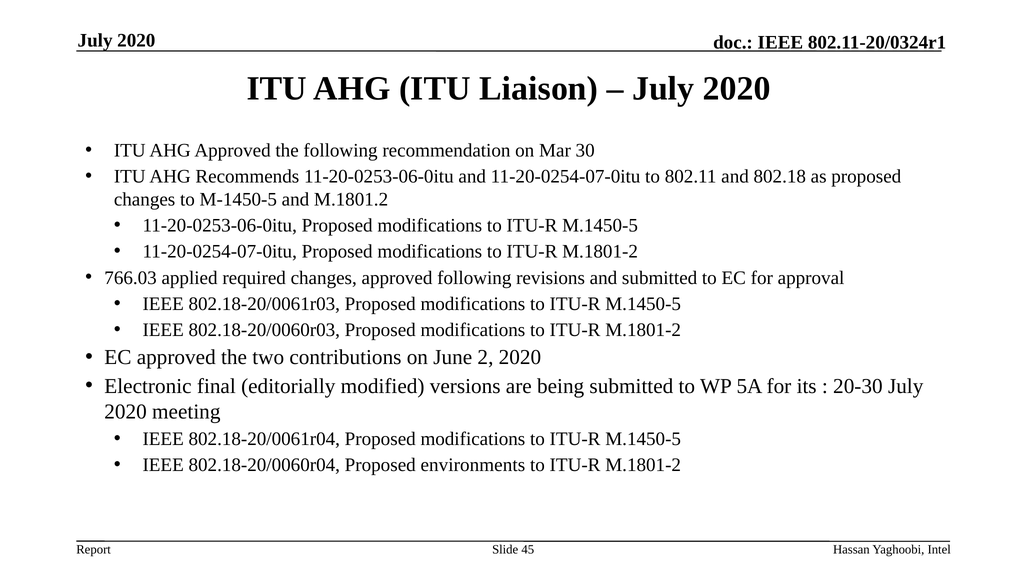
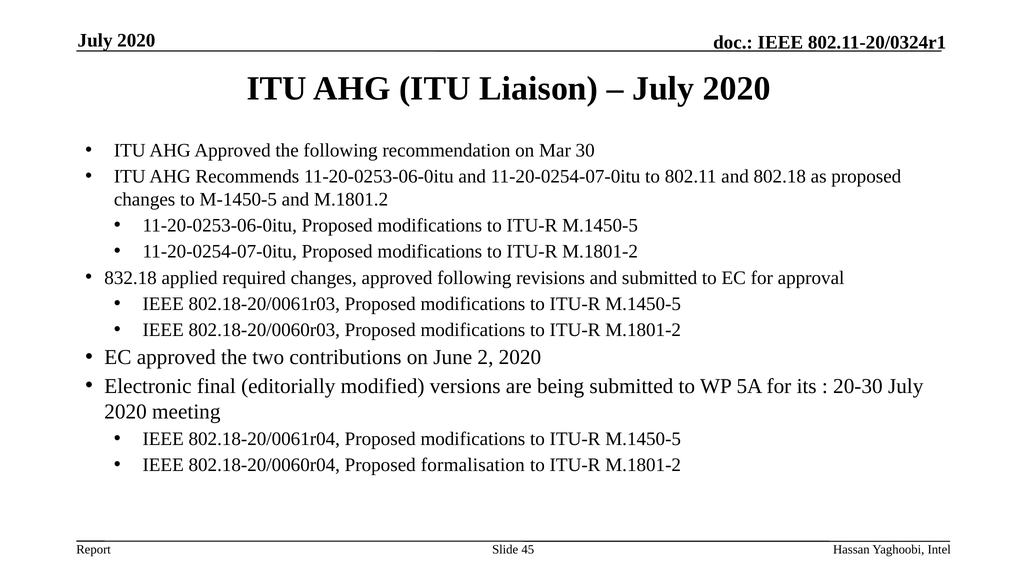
766.03: 766.03 -> 832.18
environments: environments -> formalisation
